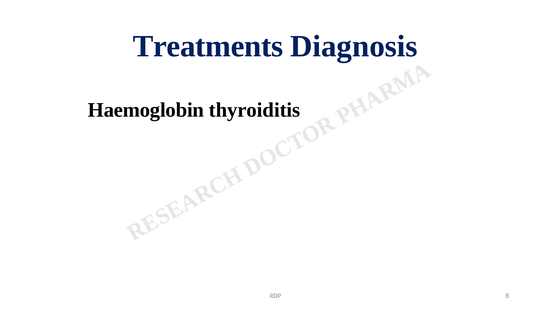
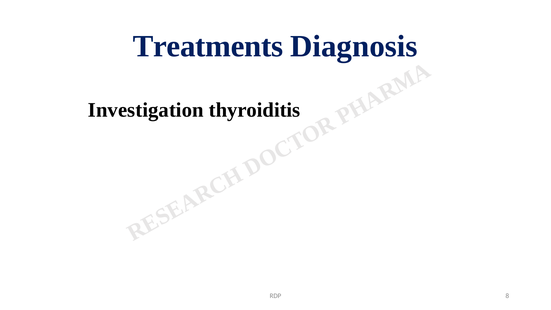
Haemoglobin: Haemoglobin -> Investigation
